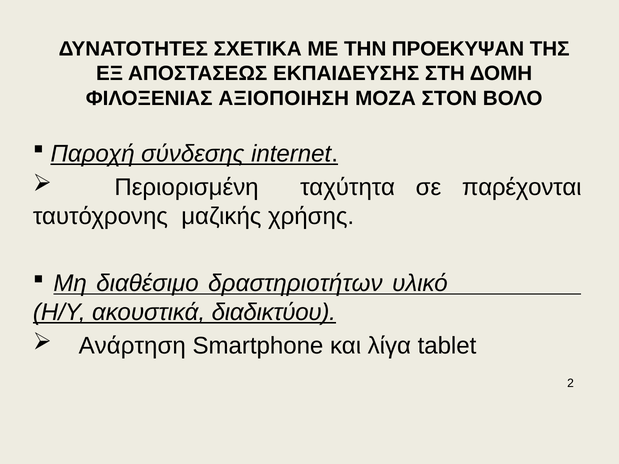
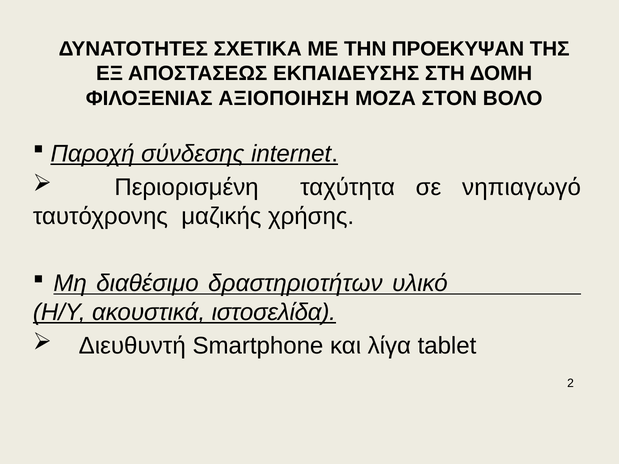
παρέχονται: παρέχονται -> νηπιαγωγό
διαδικτύου: διαδικτύου -> ιστοσελίδα
Ανάρτηση: Ανάρτηση -> Διευθυντή
